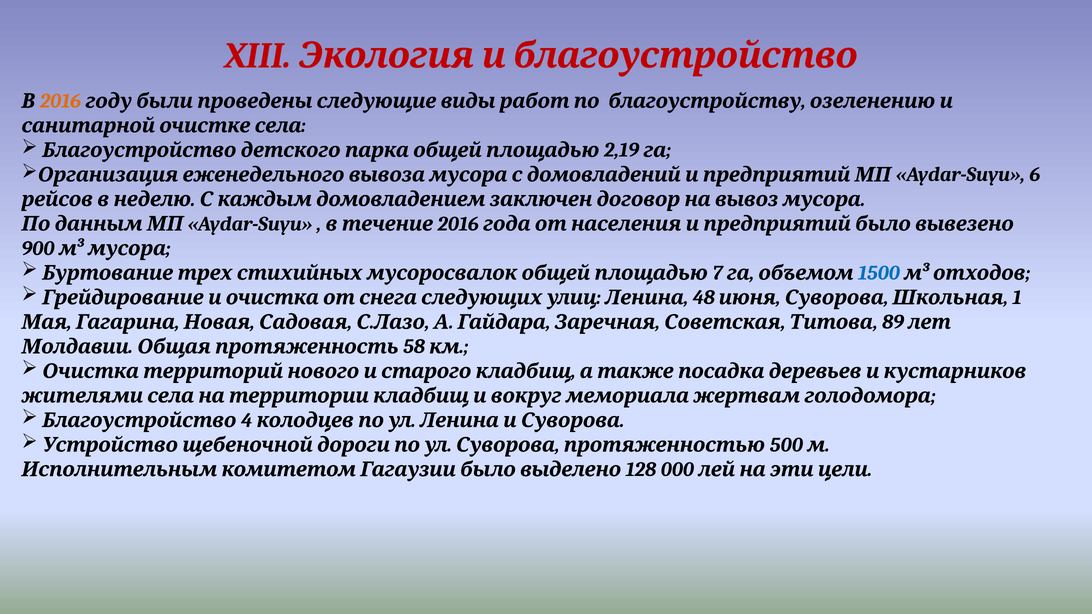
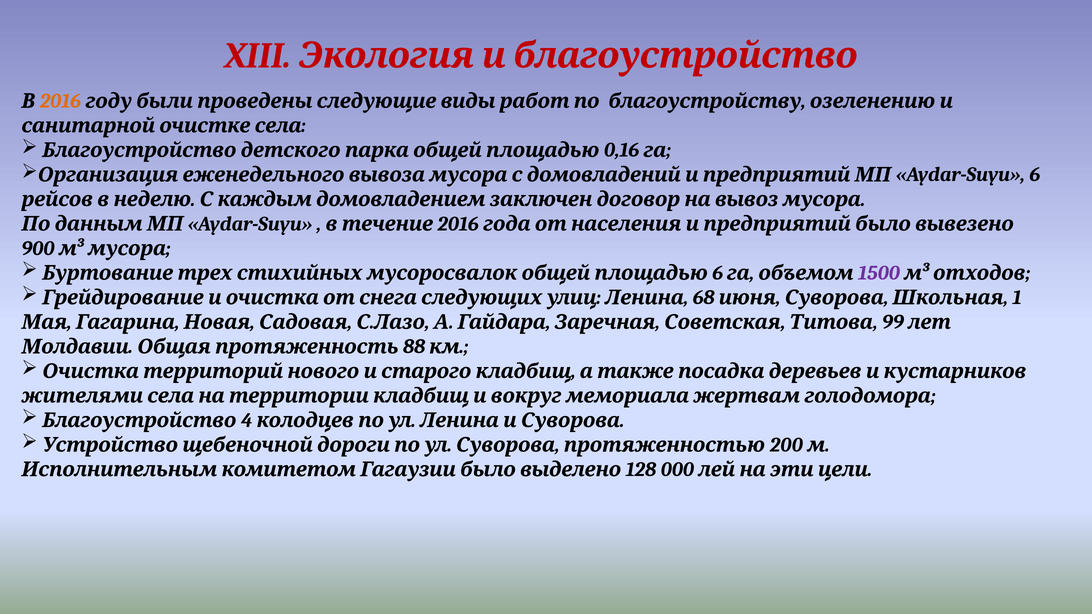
2,19: 2,19 -> 0,16
7 at (718, 273): 7 -> 6
1500 colour: blue -> purple
48: 48 -> 68
89: 89 -> 99
58: 58 -> 88
500: 500 -> 200
